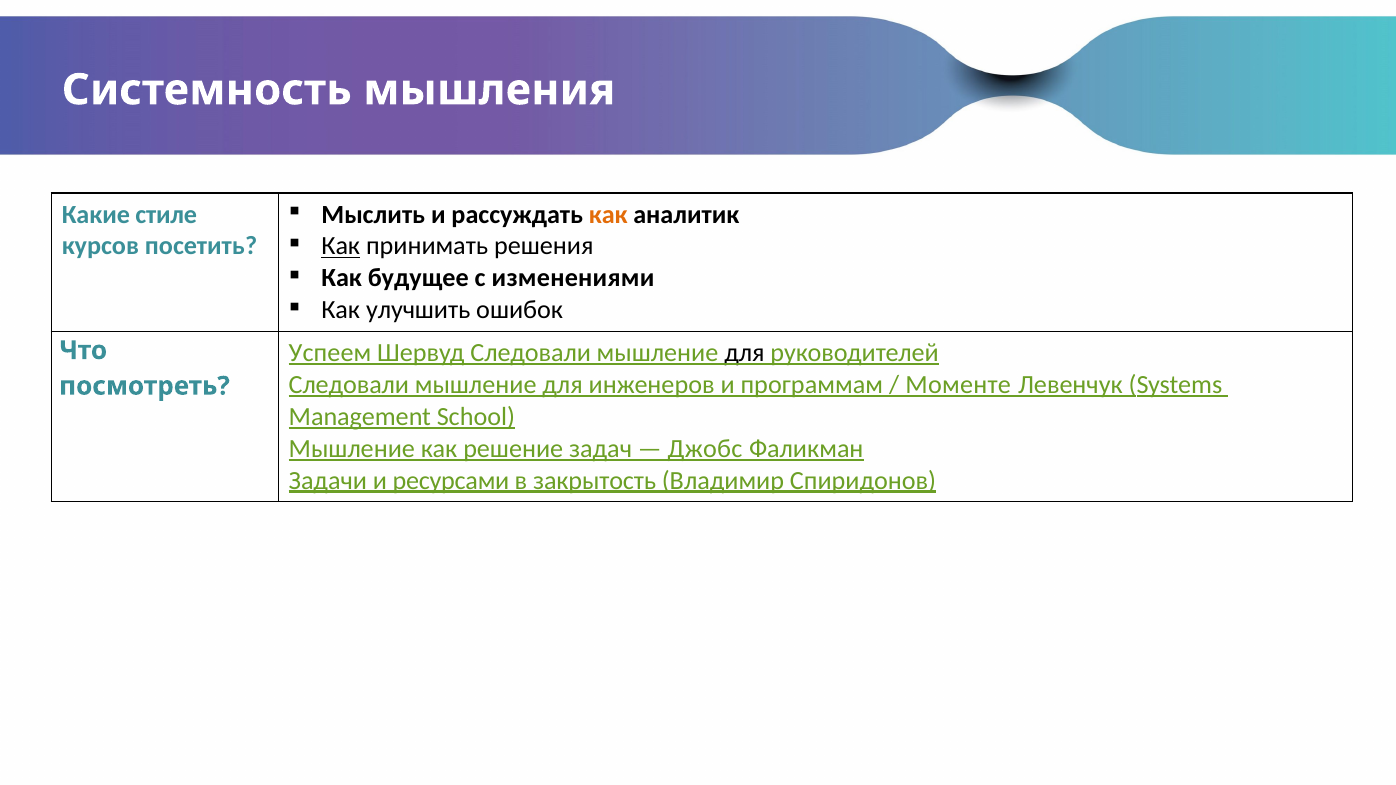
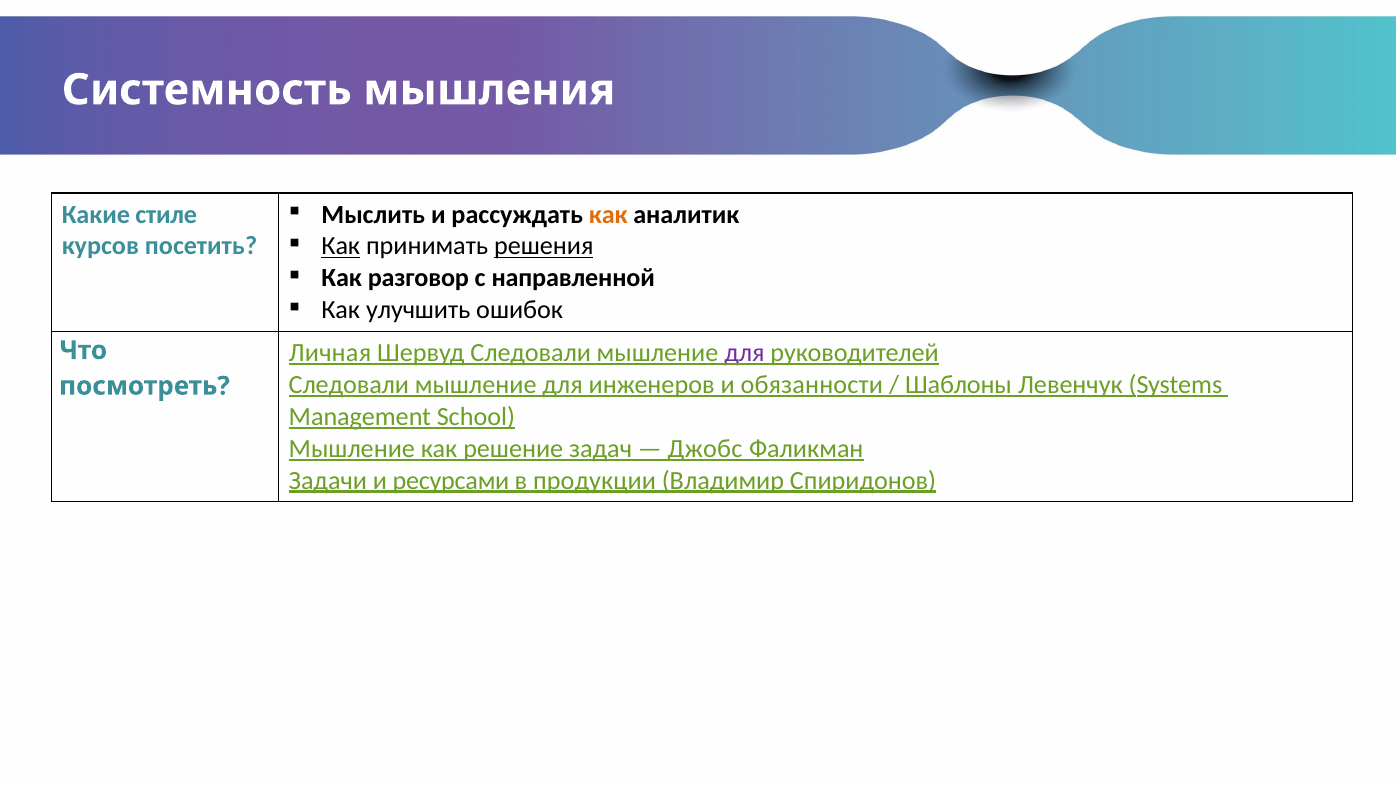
решения underline: none -> present
будущее: будущее -> разговор
изменениями: изменениями -> направленной
Успеем: Успеем -> Личная
для at (744, 353) colour: black -> purple
программам: программам -> обязанности
Моменте: Моменте -> Шаблоны
закрытость: закрытость -> продукции
